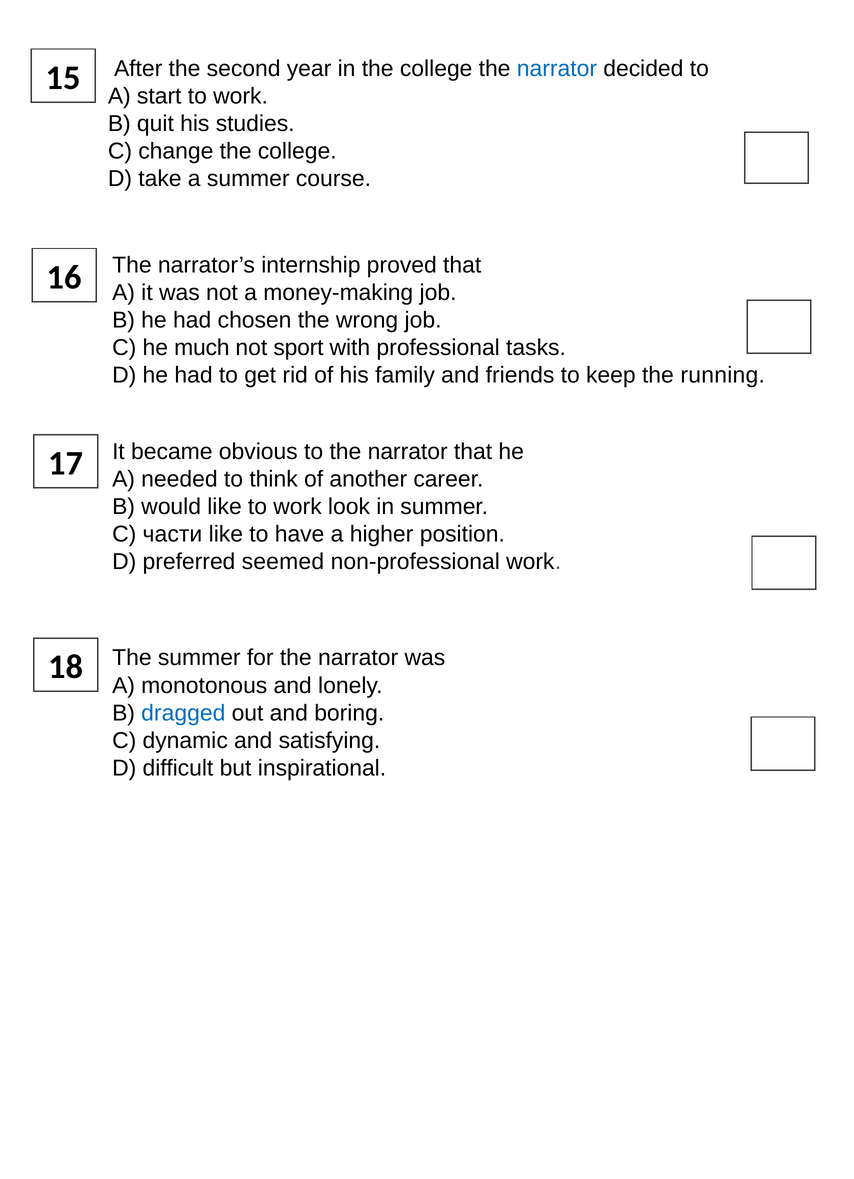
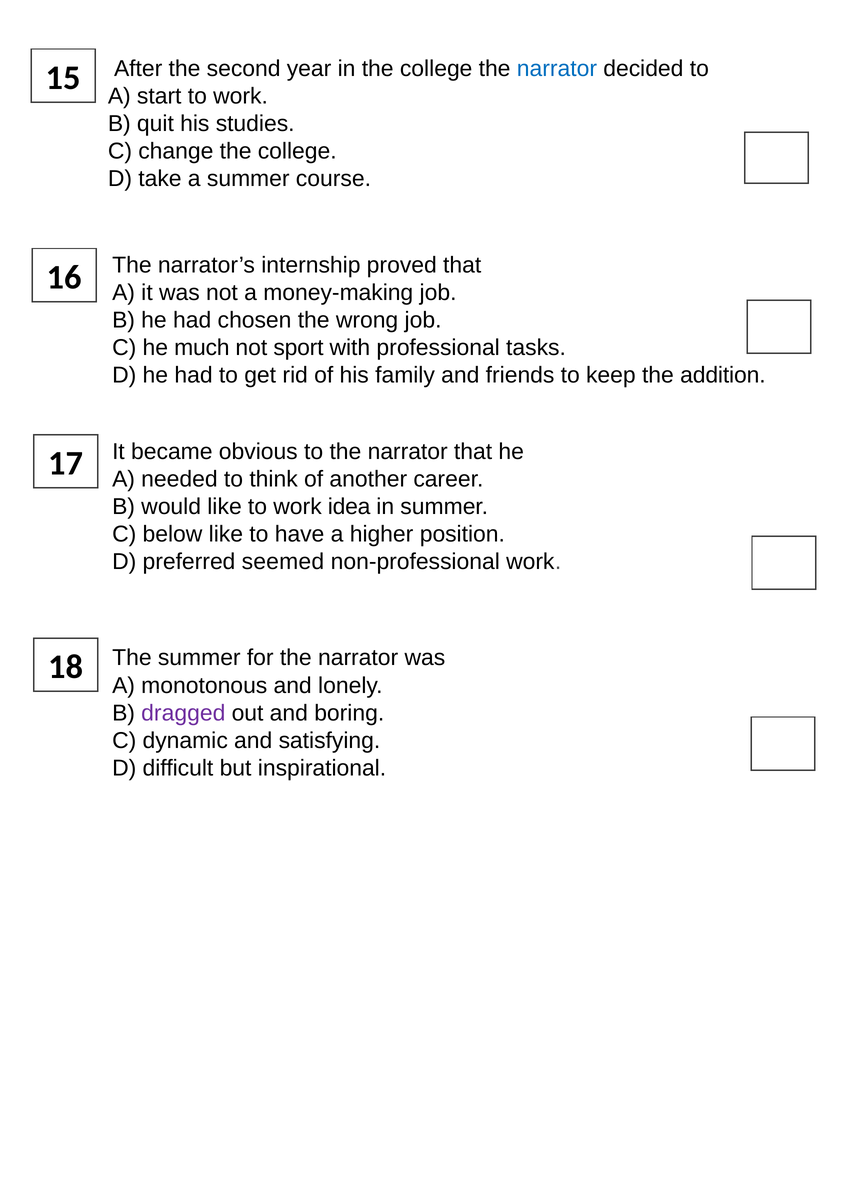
running: running -> addition
look: look -> idea
части: части -> below
dragged colour: blue -> purple
